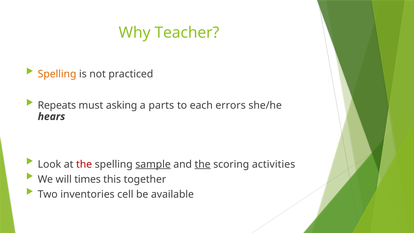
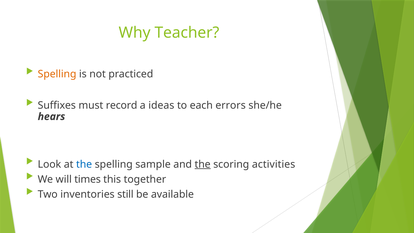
Repeats: Repeats -> Suffixes
asking: asking -> record
parts: parts -> ideas
the at (84, 164) colour: red -> blue
sample underline: present -> none
cell: cell -> still
